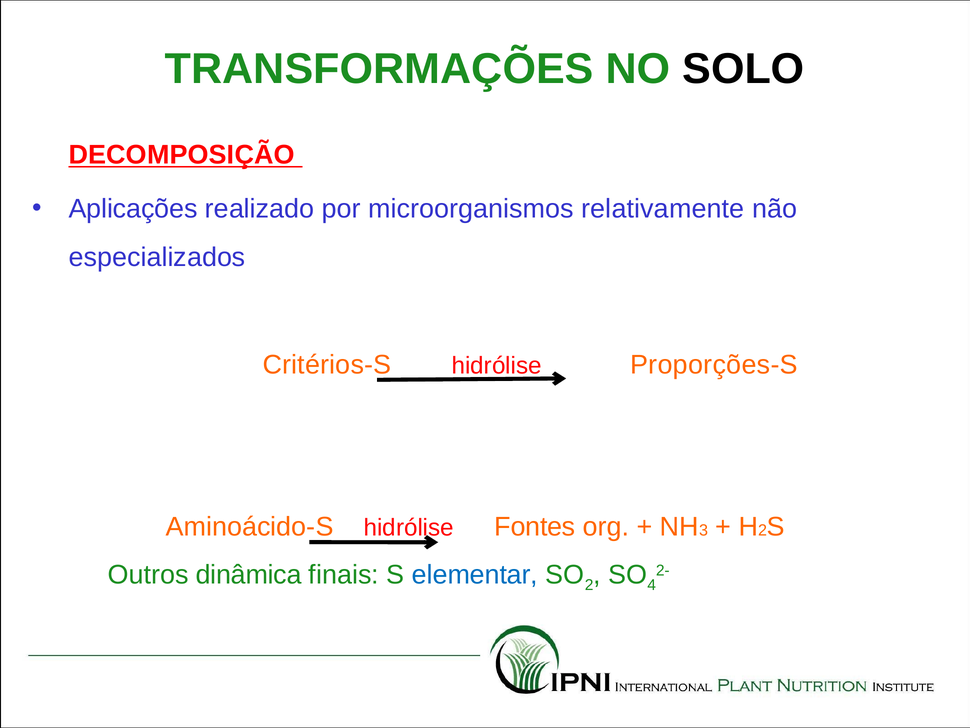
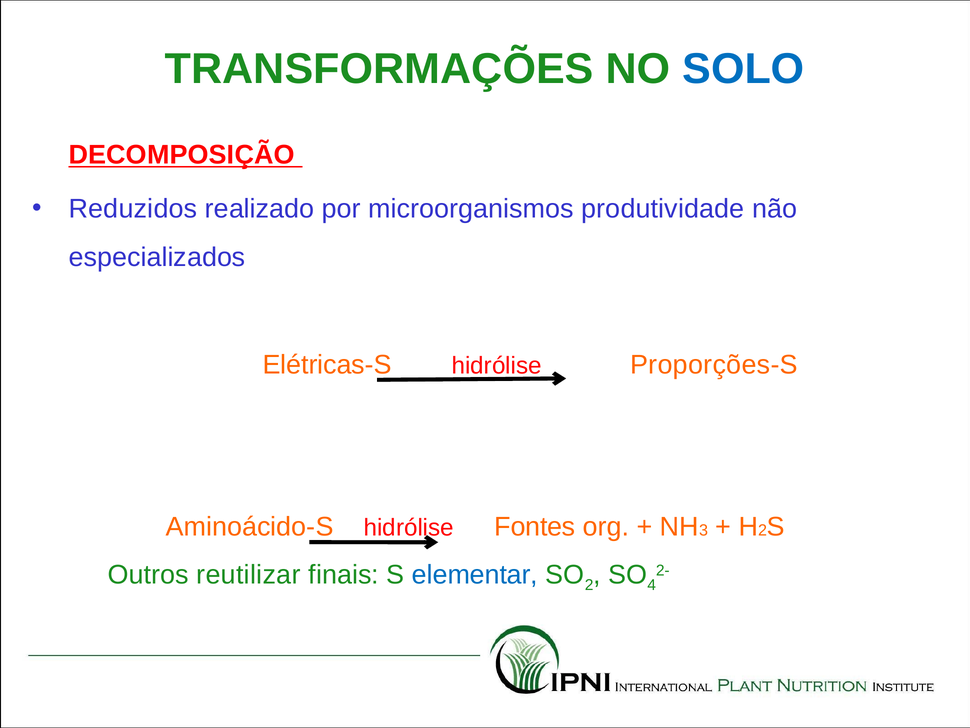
SOLO colour: black -> blue
Aplicações: Aplicações -> Reduzidos
relativamente: relativamente -> produtividade
Critérios-S: Critérios-S -> Elétricas-S
dinâmica: dinâmica -> reutilizar
